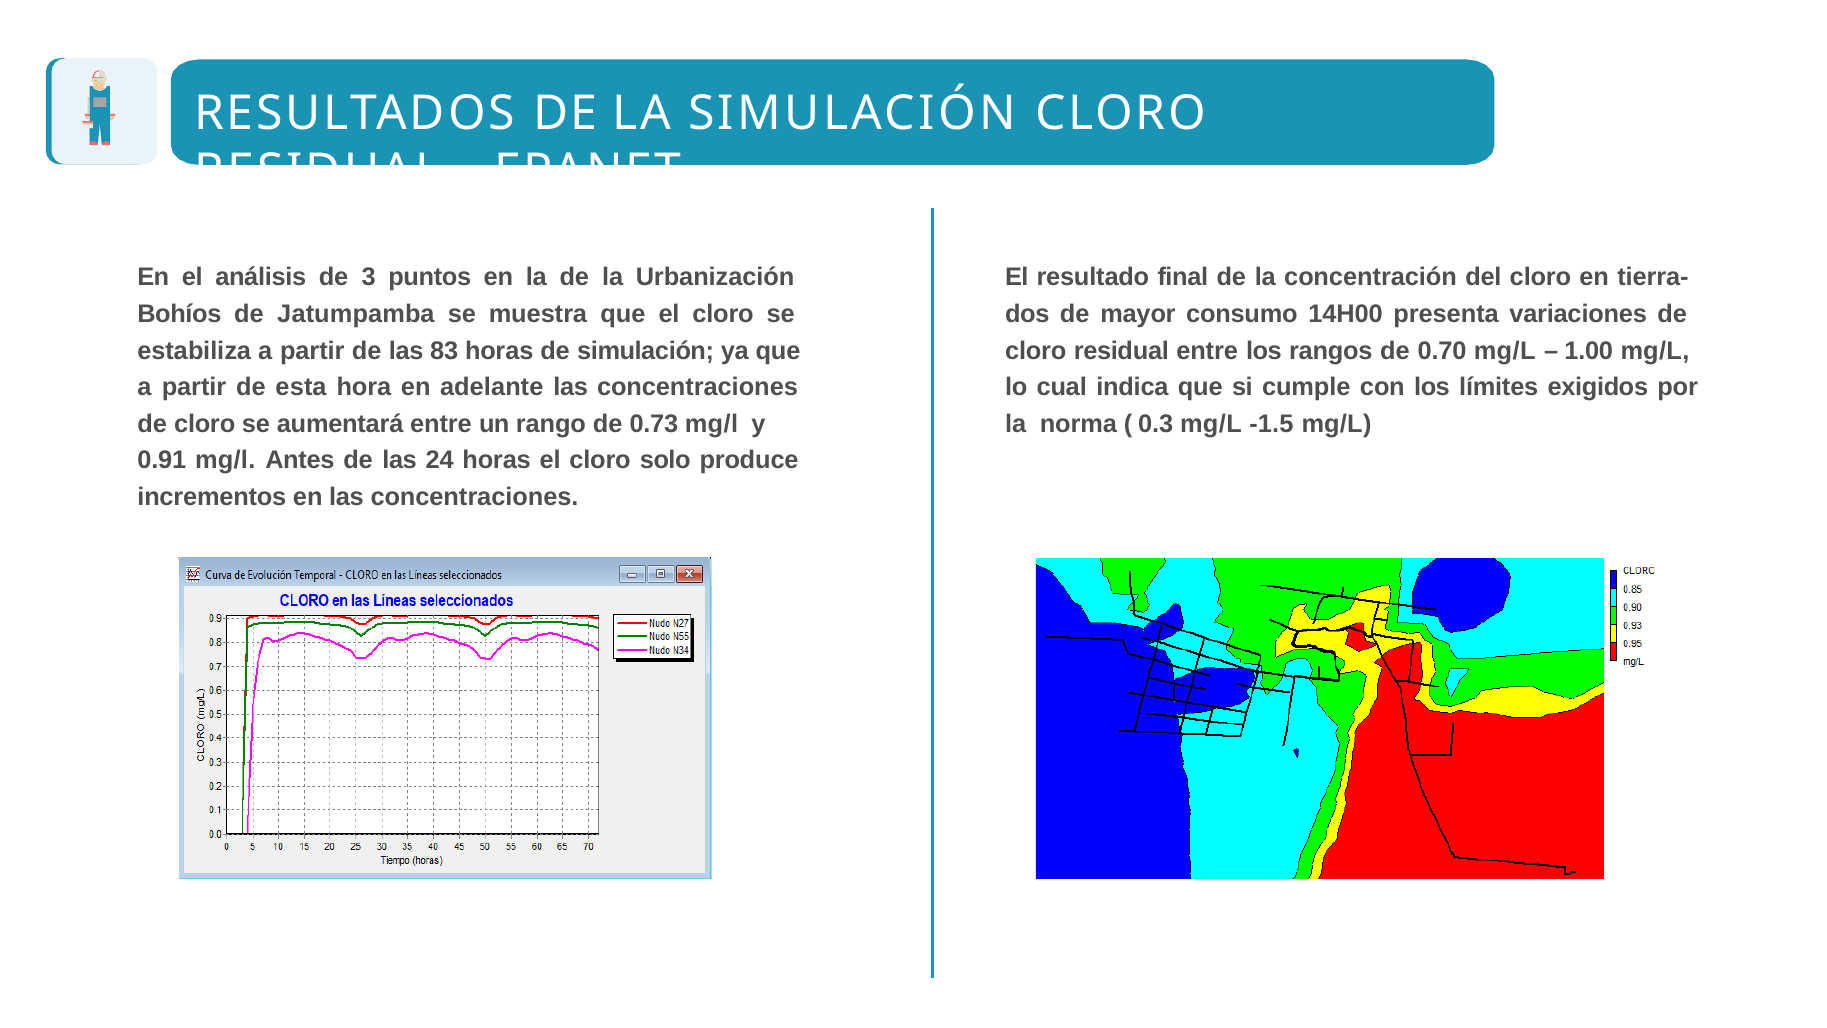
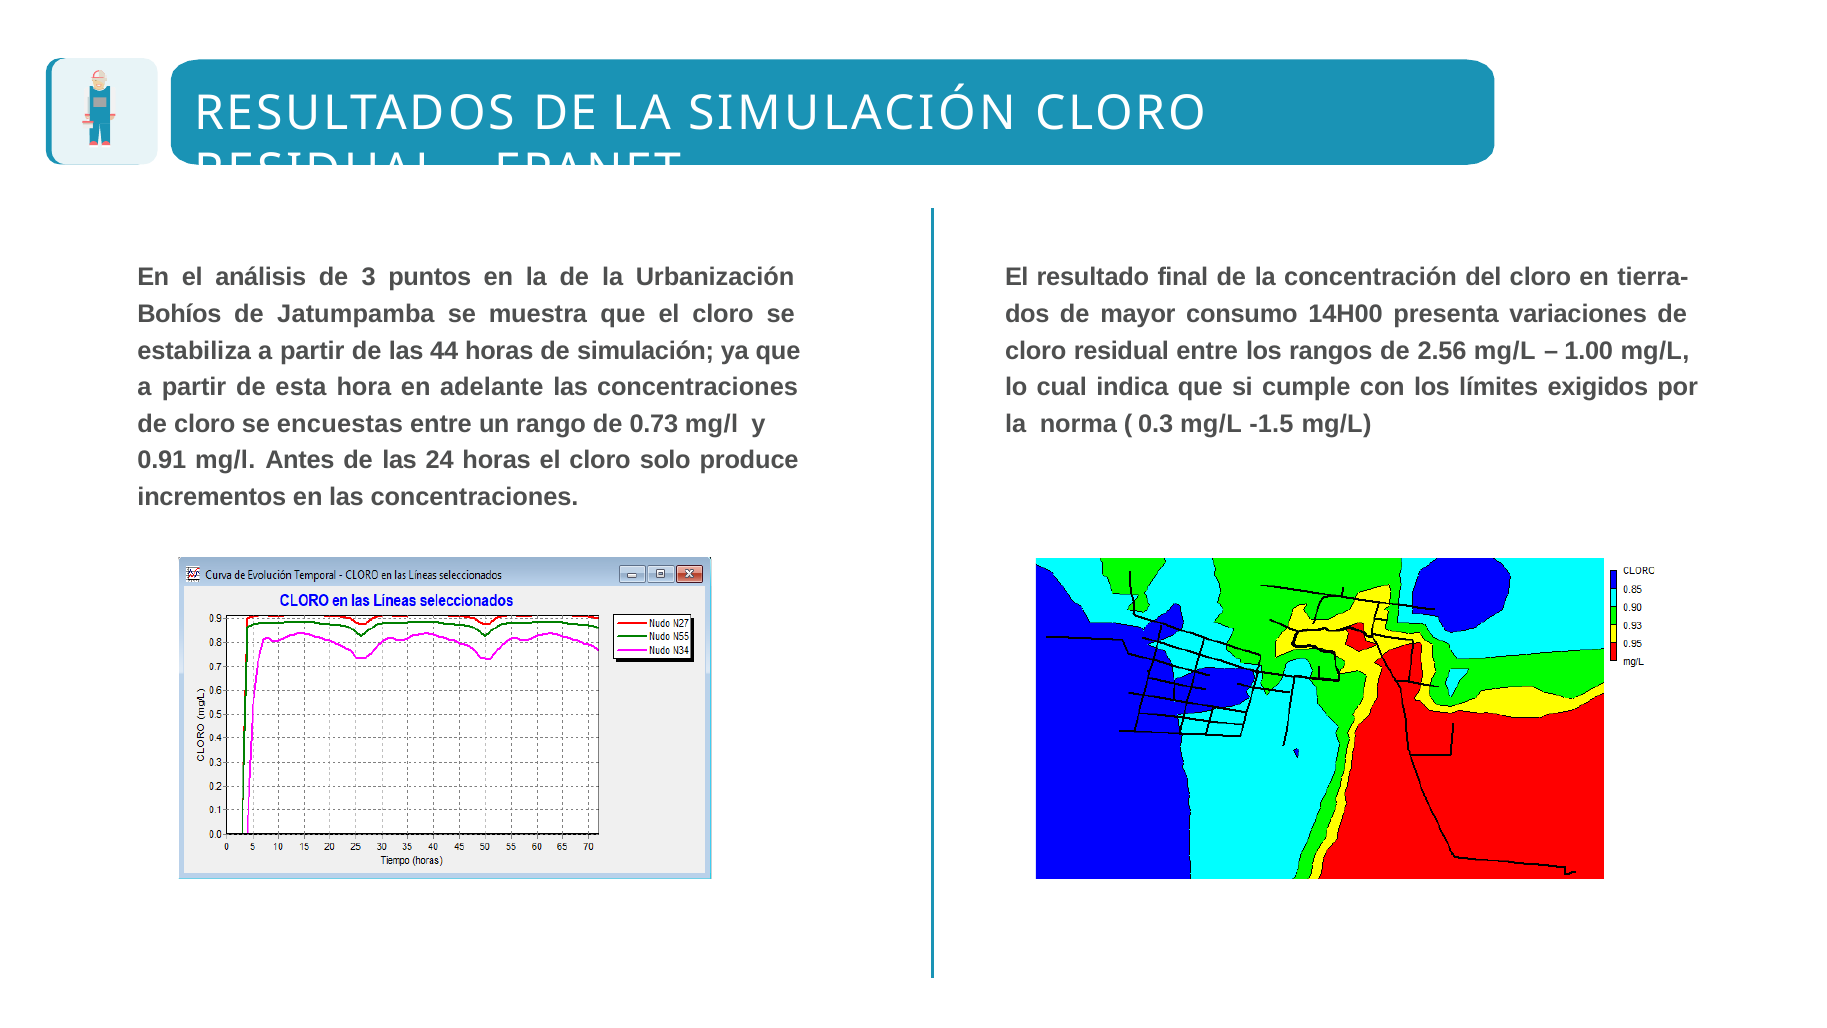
83: 83 -> 44
0.70: 0.70 -> 2.56
aumentará: aumentará -> encuestas
